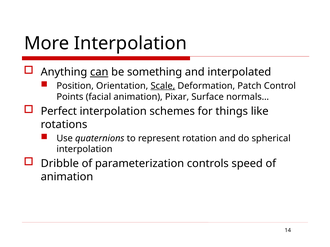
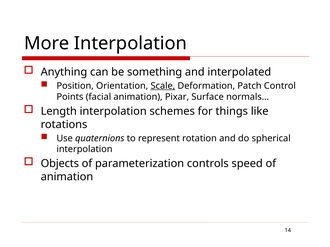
can underline: present -> none
Perfect: Perfect -> Length
Dribble: Dribble -> Objects
